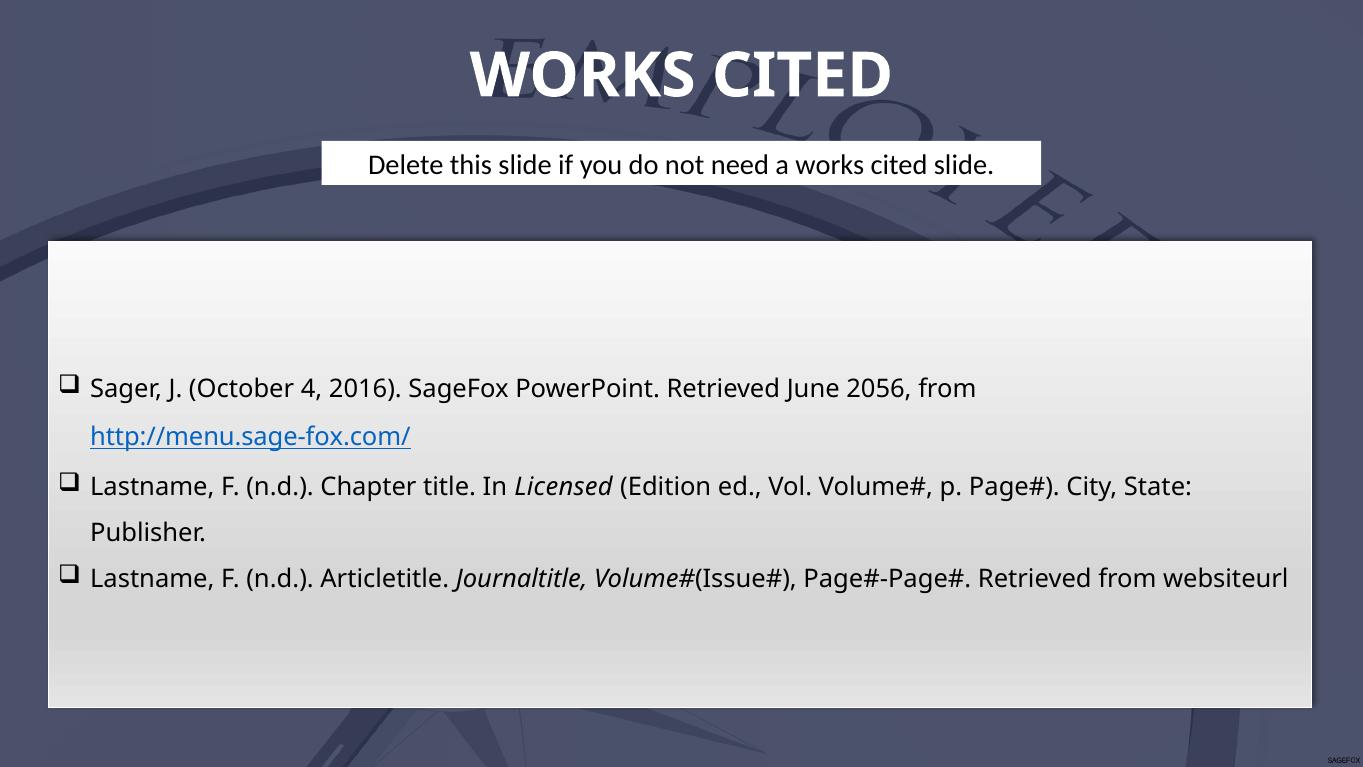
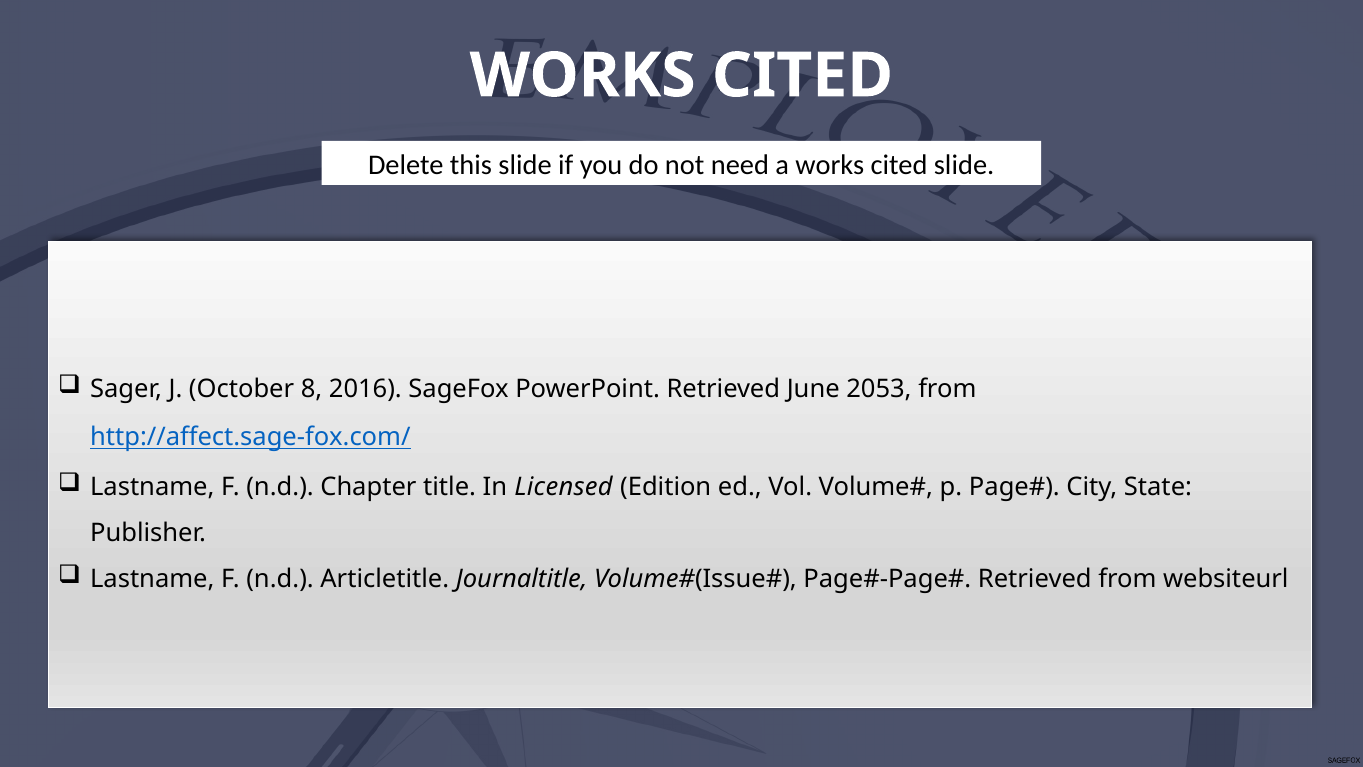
4: 4 -> 8
2056: 2056 -> 2053
http://menu.sage-fox.com/: http://menu.sage-fox.com/ -> http://affect.sage-fox.com/
